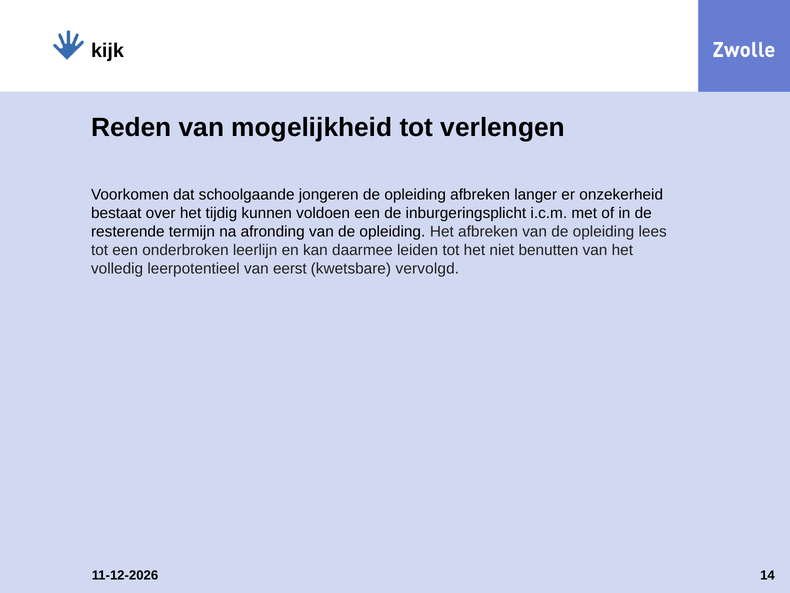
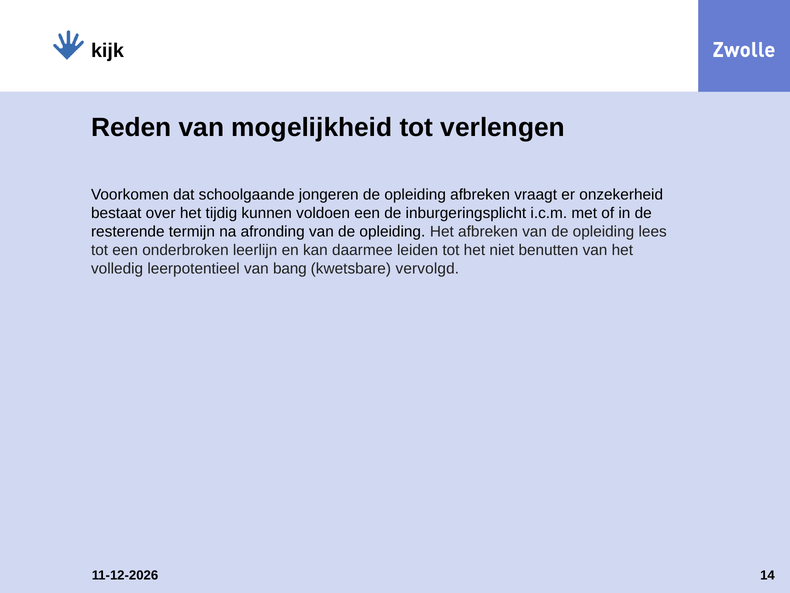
langer: langer -> vraagt
eerst: eerst -> bang
